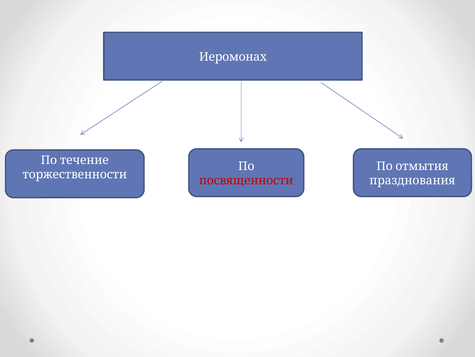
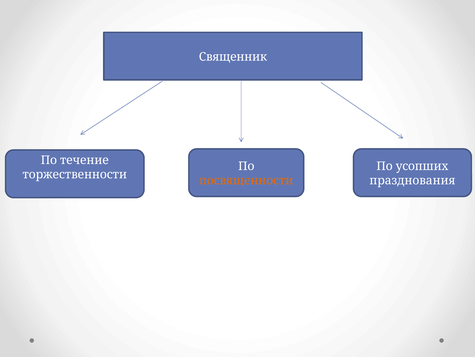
Иеромонах: Иеромонах -> Священник
отмытия: отмытия -> усопших
посвященности colour: red -> orange
